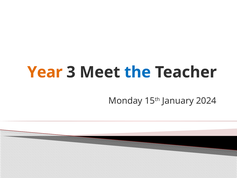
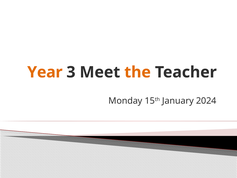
the colour: blue -> orange
